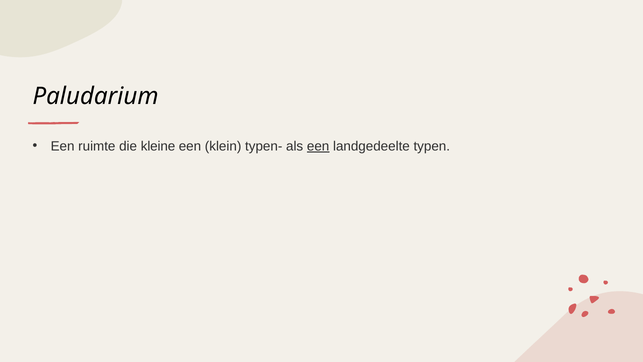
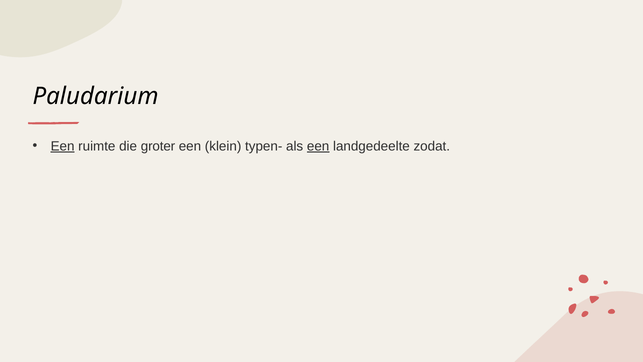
Een at (63, 146) underline: none -> present
kleine: kleine -> groter
typen: typen -> zodat
